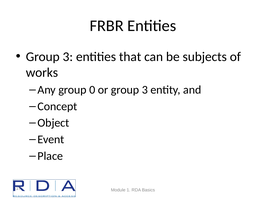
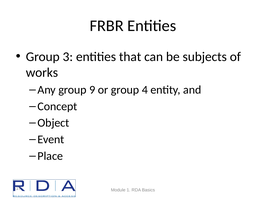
0: 0 -> 9
or group 3: 3 -> 4
